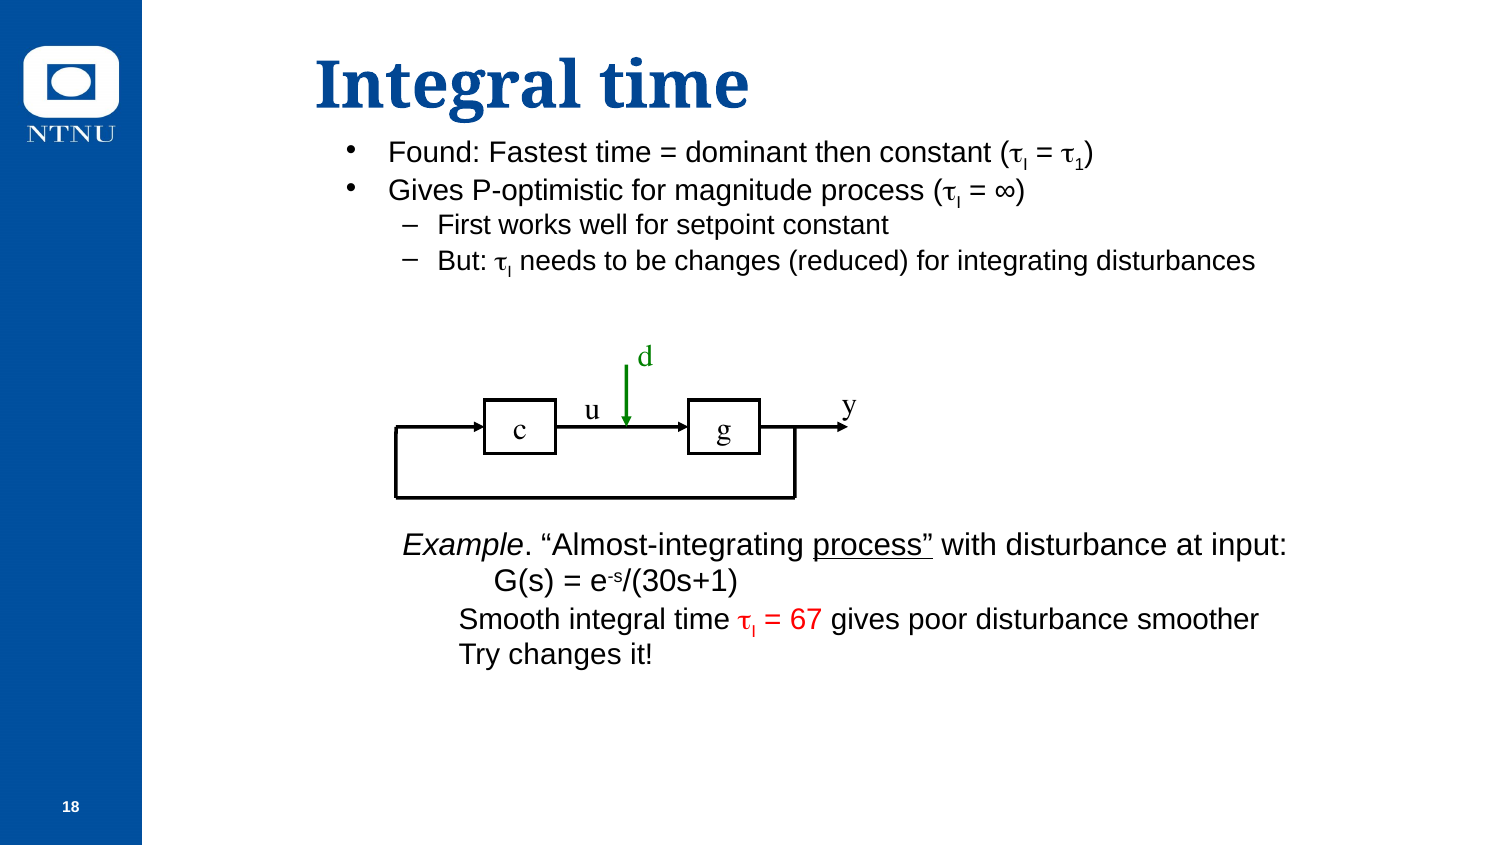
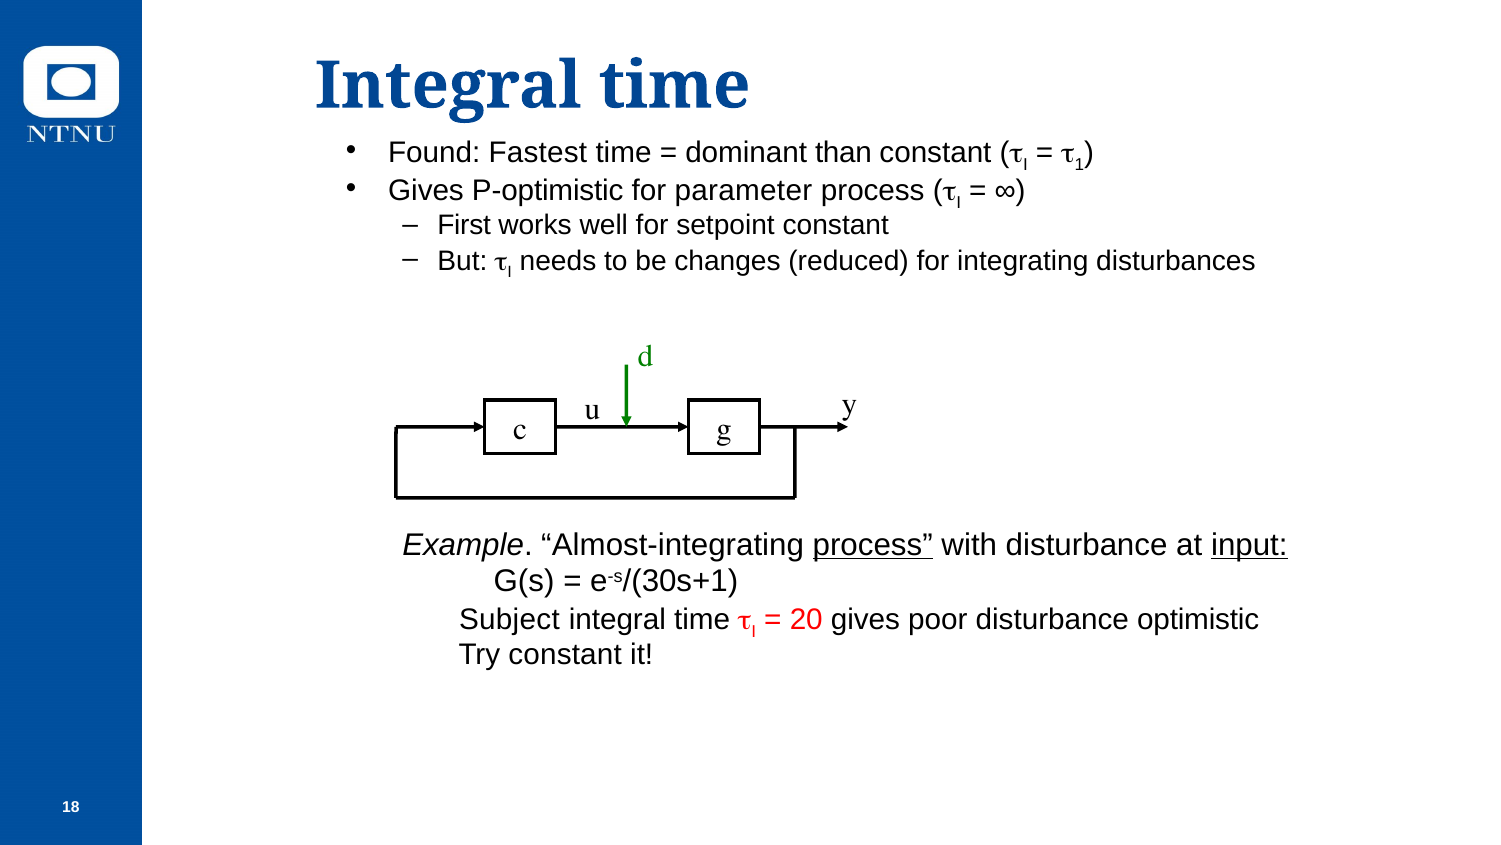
then: then -> than
magnitude: magnitude -> parameter
input underline: none -> present
Smooth: Smooth -> Subject
67: 67 -> 20
smoother: smoother -> optimistic
Try changes: changes -> constant
